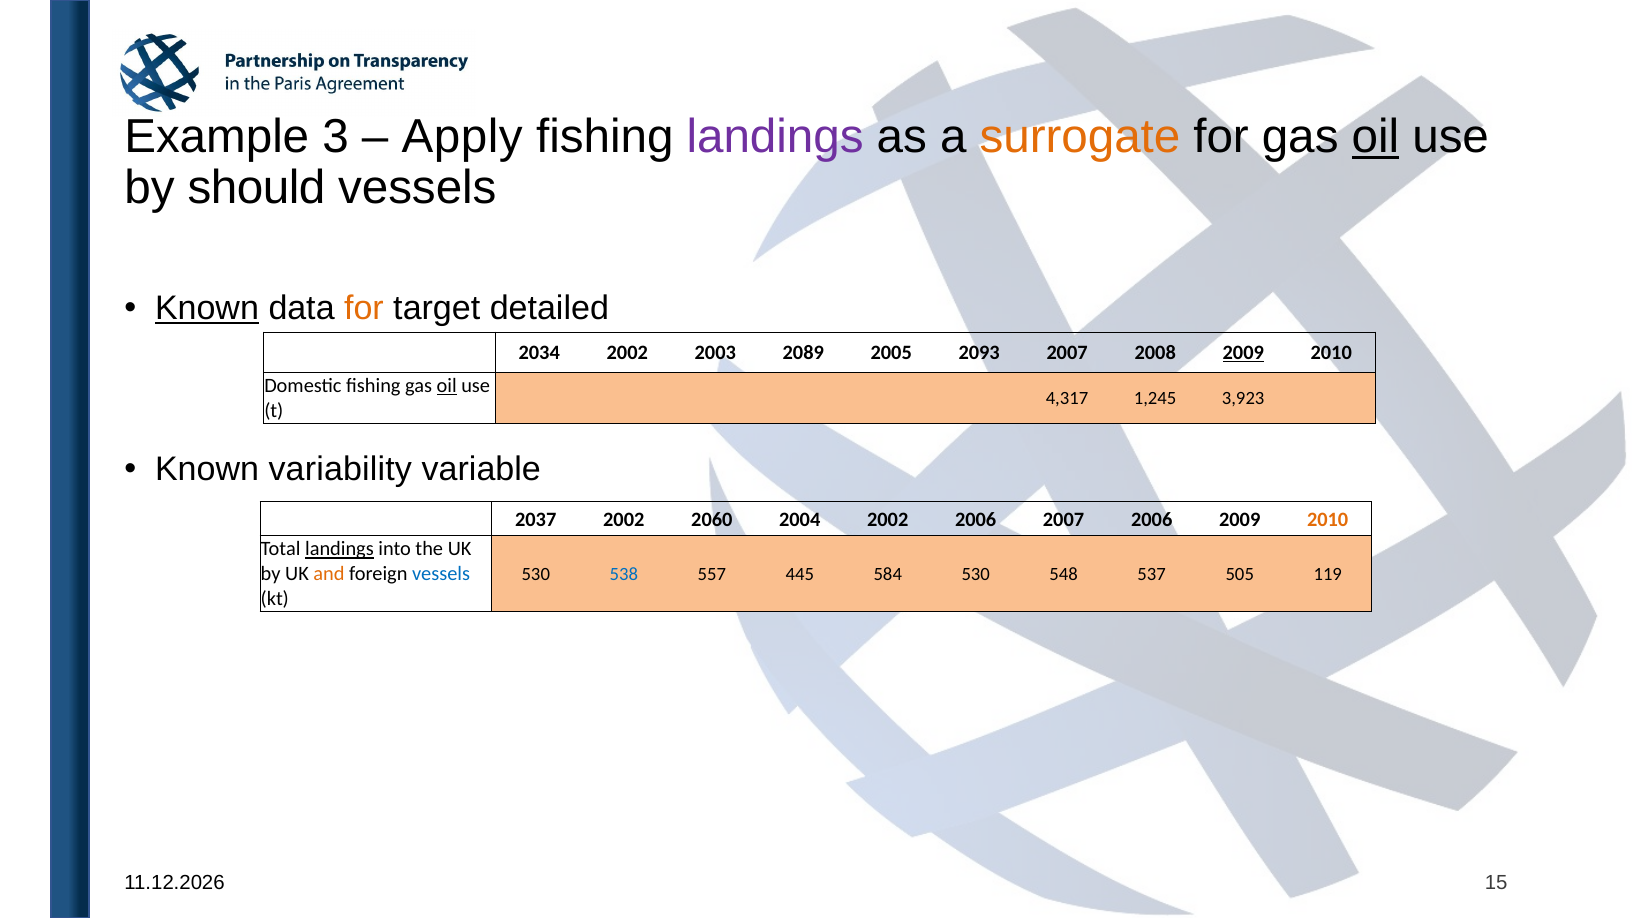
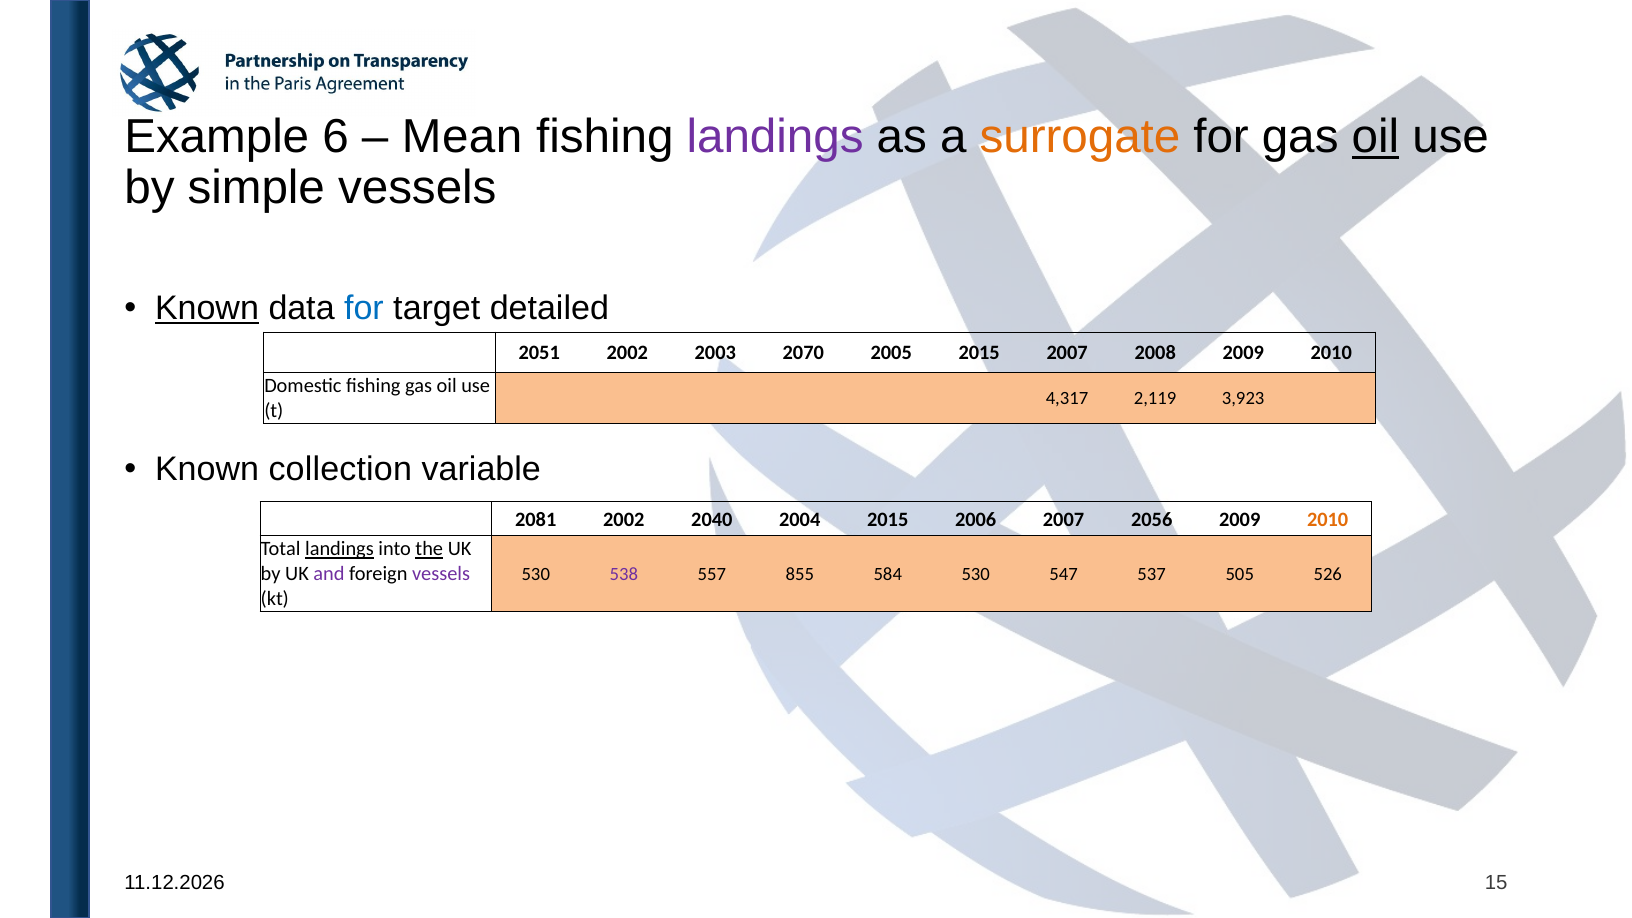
3: 3 -> 6
Apply: Apply -> Mean
should: should -> simple
for at (364, 308) colour: orange -> blue
2034: 2034 -> 2051
2089: 2089 -> 2070
2005 2093: 2093 -> 2015
2009 at (1243, 353) underline: present -> none
oil at (447, 386) underline: present -> none
1,245: 1,245 -> 2,119
variability: variability -> collection
2037: 2037 -> 2081
2060: 2060 -> 2040
2004 2002: 2002 -> 2015
2007 2006: 2006 -> 2056
the underline: none -> present
and colour: orange -> purple
vessels at (441, 574) colour: blue -> purple
538 colour: blue -> purple
445: 445 -> 855
548: 548 -> 547
119: 119 -> 526
